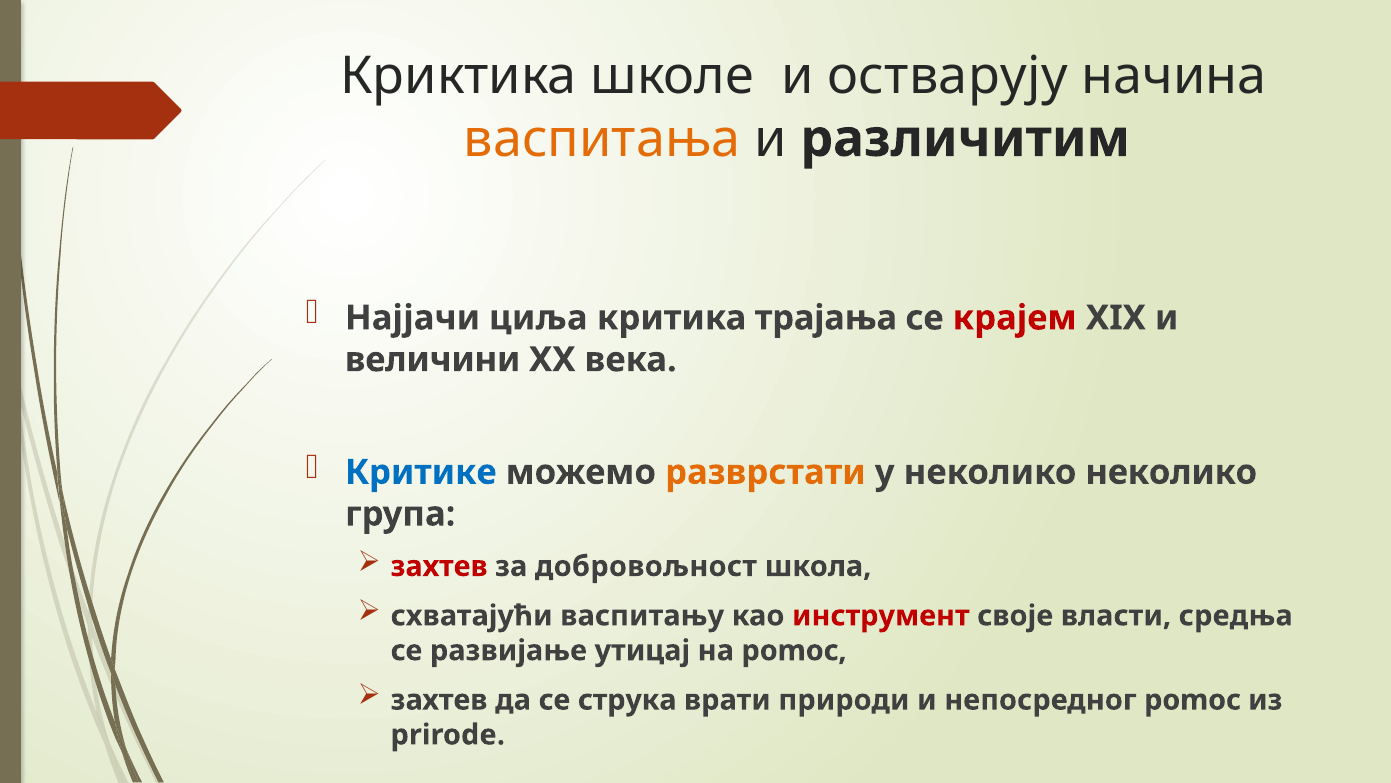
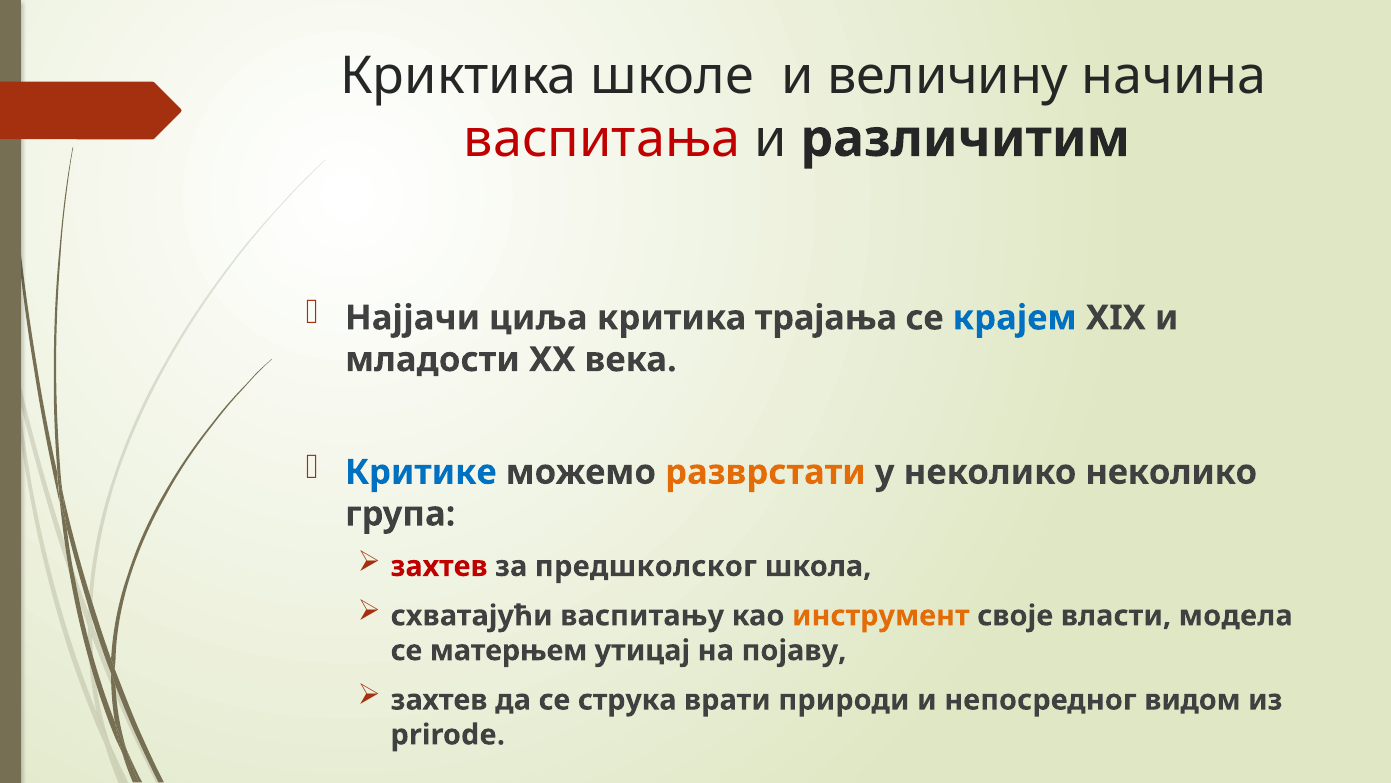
остварују: остварују -> величину
васпитања colour: orange -> red
крајем colour: red -> blue
величини: величини -> младости
добровољност: добровољност -> предшколског
инструмент colour: red -> orange
средња: средња -> модела
развијање: развијање -> матерњем
на pomoc: pomoc -> појаву
непосредног pomoc: pomoc -> видом
